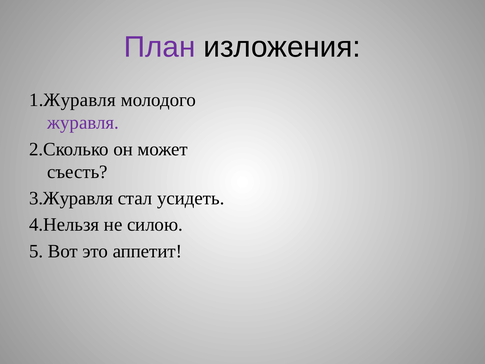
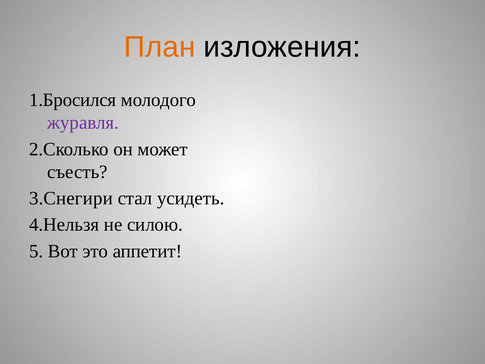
План colour: purple -> orange
1.Журавля: 1.Журавля -> 1.Бросился
3.Журавля: 3.Журавля -> 3.Снегири
